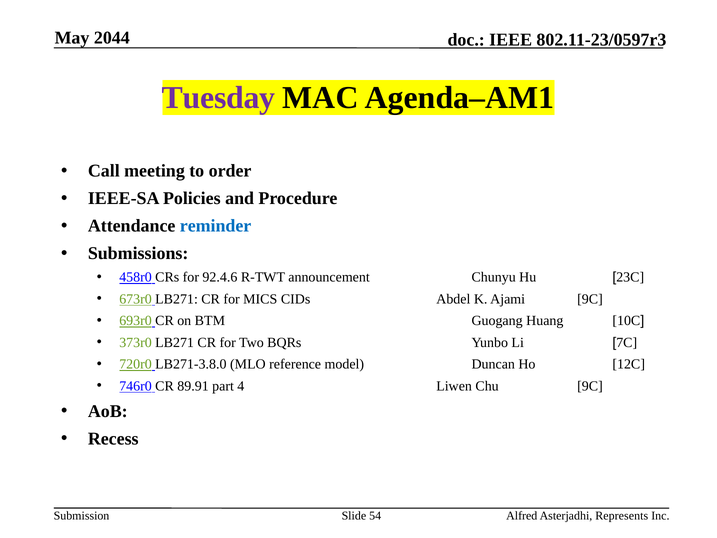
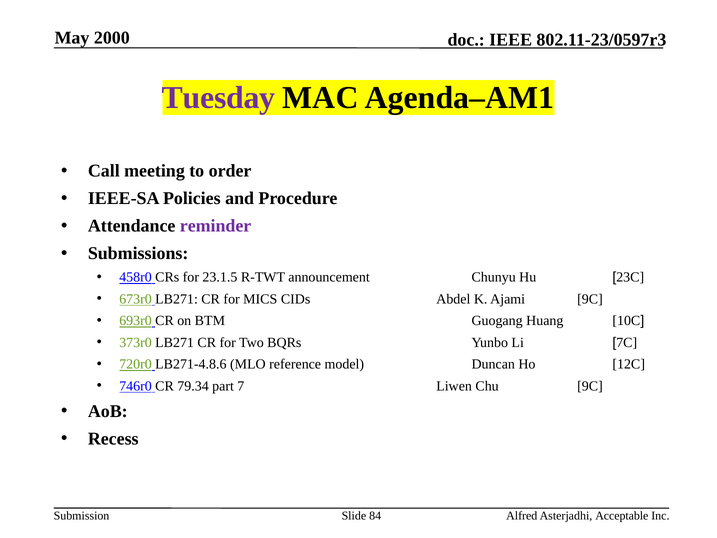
2044: 2044 -> 2000
reminder colour: blue -> purple
92.4.6: 92.4.6 -> 23.1.5
LB271-3.8.0: LB271-3.8.0 -> LB271-4.8.6
89.91: 89.91 -> 79.34
4: 4 -> 7
54: 54 -> 84
Represents: Represents -> Acceptable
